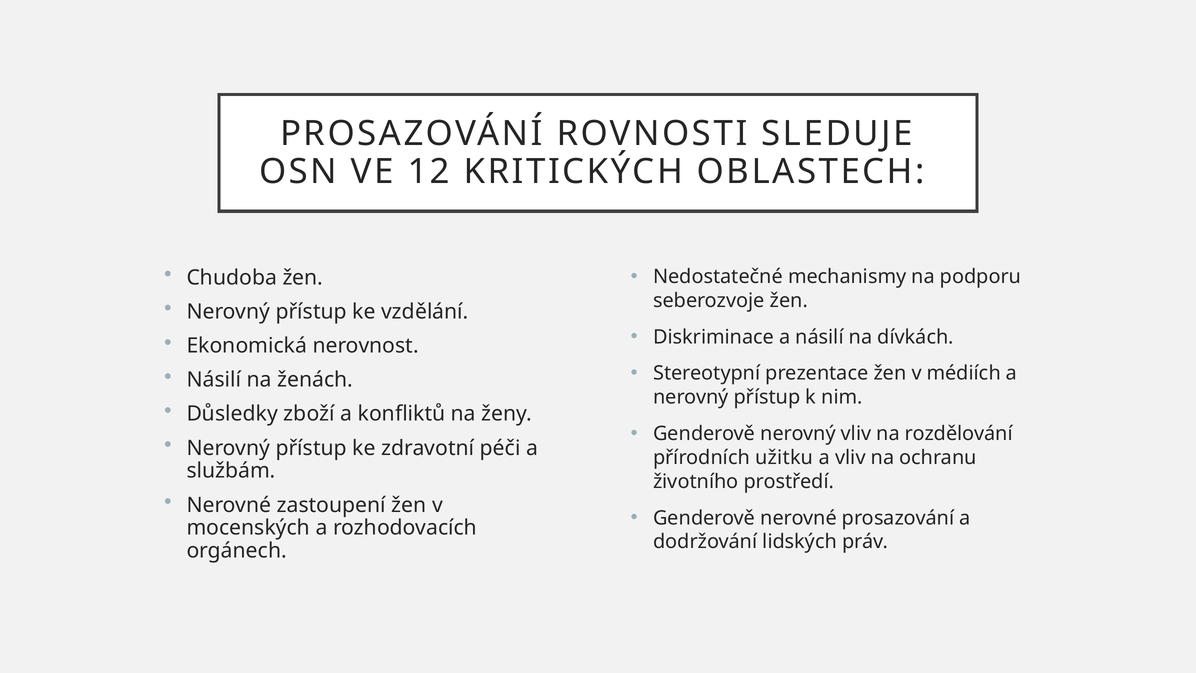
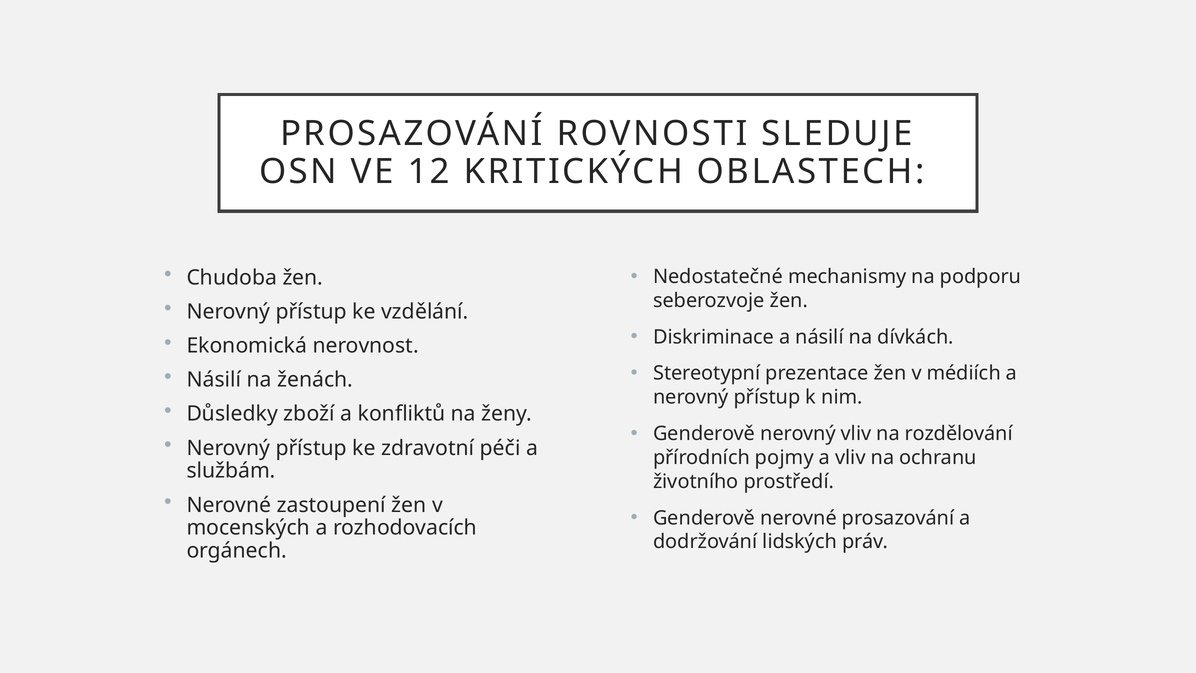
užitku: užitku -> pojmy
